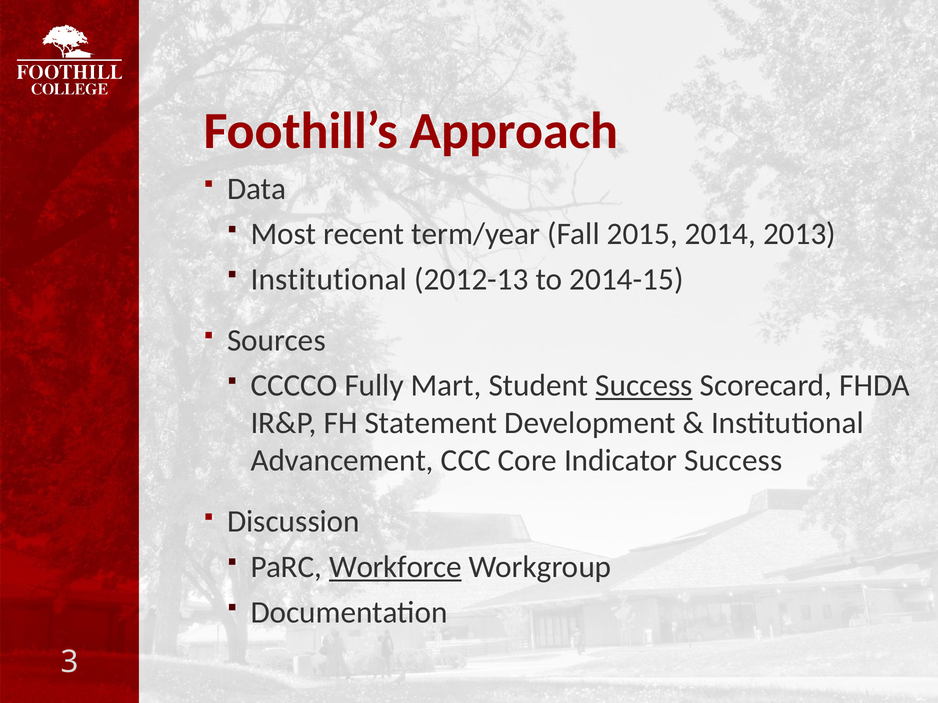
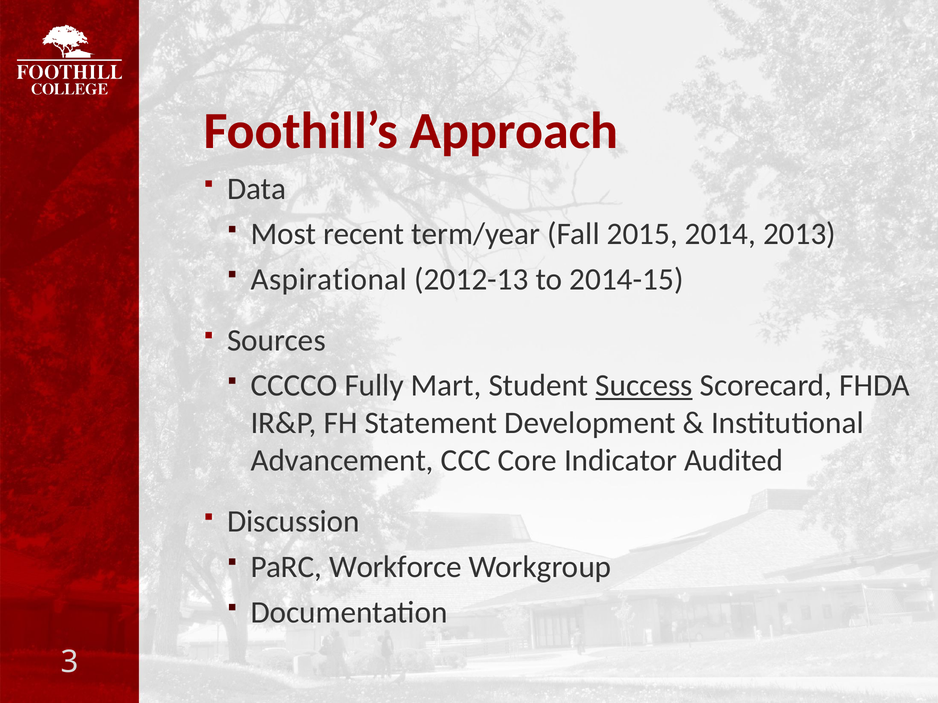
Institutional at (329, 280): Institutional -> Aspirational
Indicator Success: Success -> Audited
Workforce underline: present -> none
